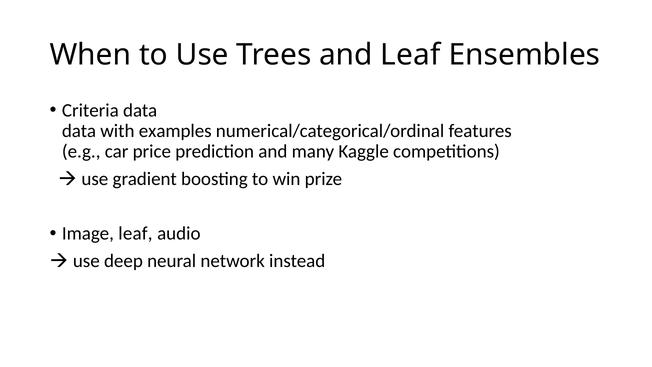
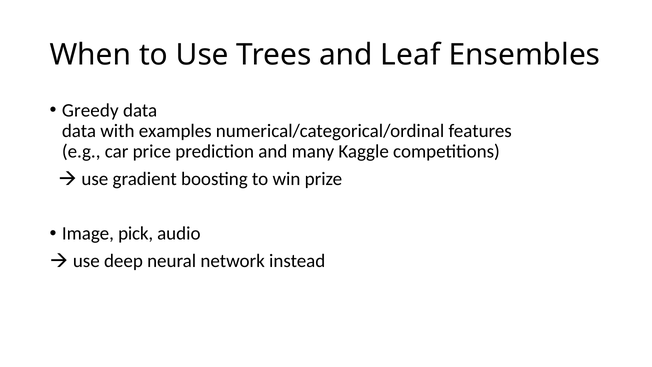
Criteria: Criteria -> Greedy
Image leaf: leaf -> pick
